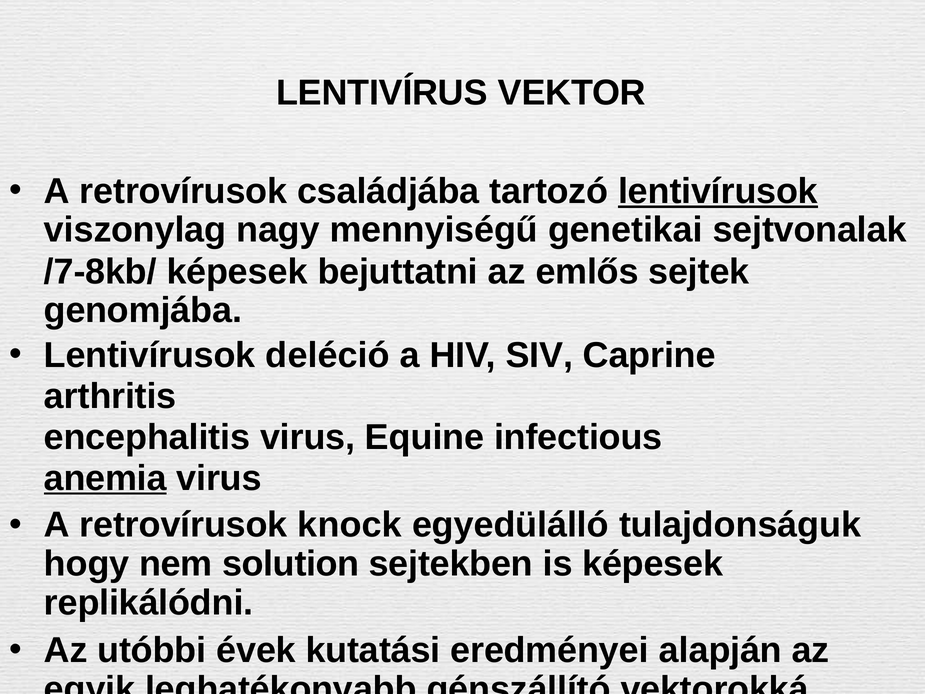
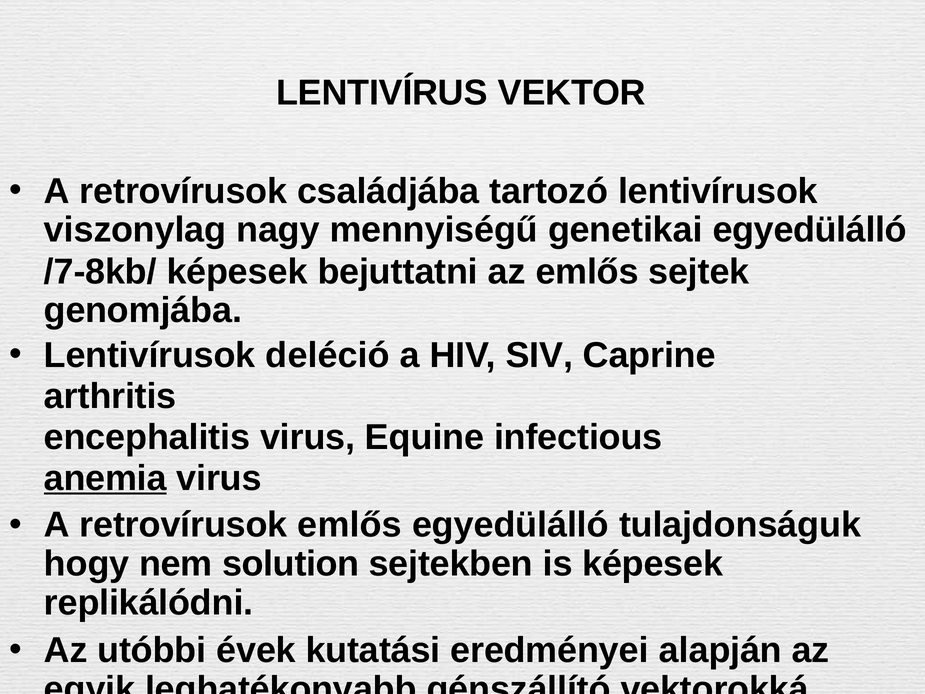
lentivírusok at (718, 191) underline: present -> none
genetikai sejtvonalak: sejtvonalak -> egyedülálló
retrovírusok knock: knock -> emlős
